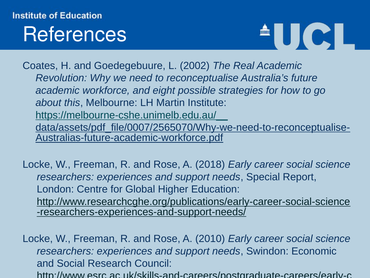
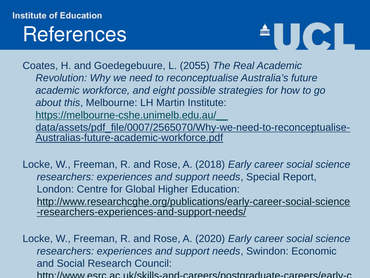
2002: 2002 -> 2055
2010: 2010 -> 2020
